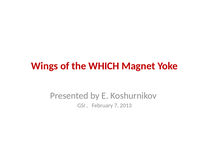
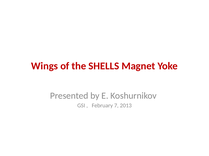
WHICH: WHICH -> SHELLS
